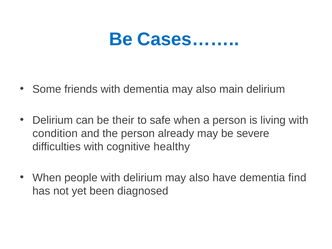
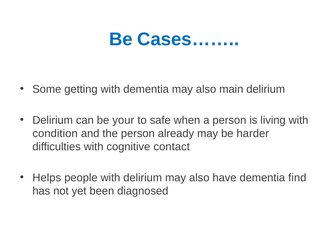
friends: friends -> getting
their: their -> your
severe: severe -> harder
healthy: healthy -> contact
When at (47, 178): When -> Helps
